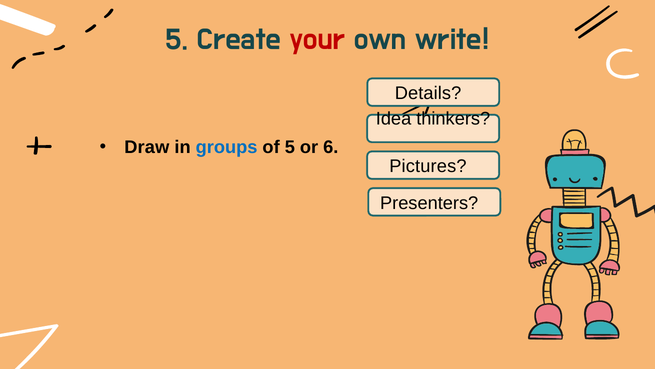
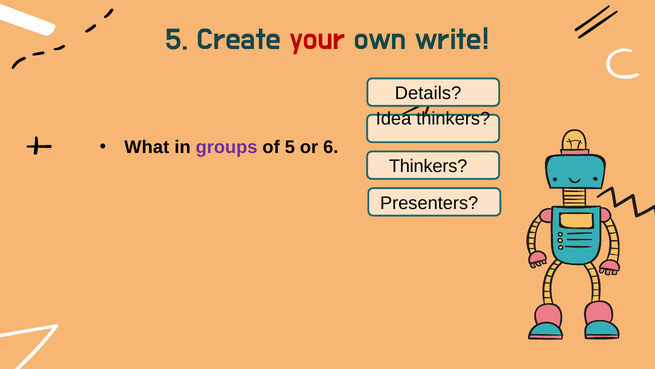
Draw: Draw -> What
groups colour: blue -> purple
Pictures at (428, 166): Pictures -> Thinkers
